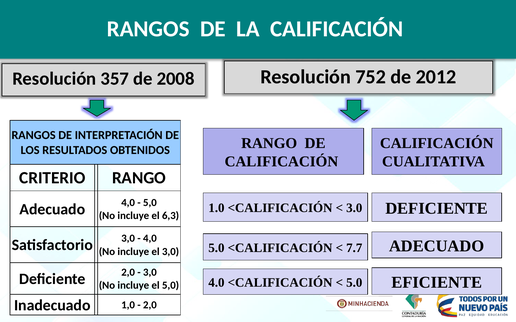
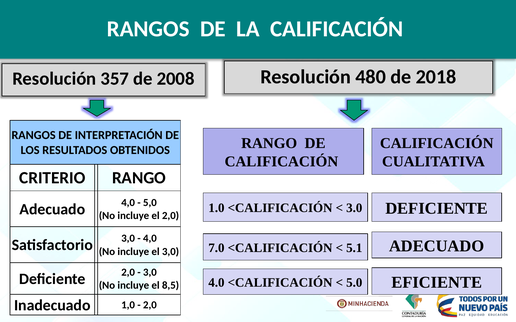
752: 752 -> 480
2012: 2012 -> 2018
el 6,3: 6,3 -> 2,0
5.0 at (216, 248): 5.0 -> 7.0
7.7: 7.7 -> 5.1
el 5,0: 5,0 -> 8,5
